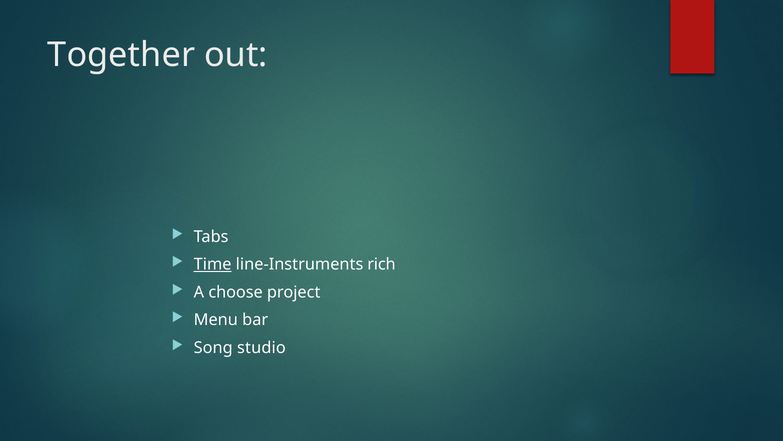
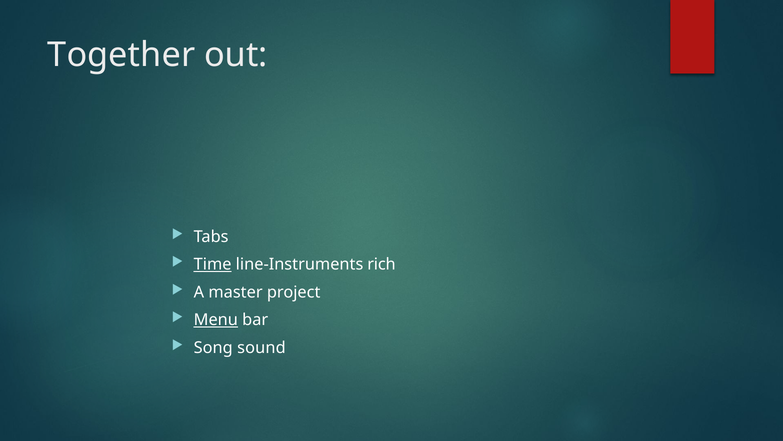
choose: choose -> master
Menu underline: none -> present
studio: studio -> sound
